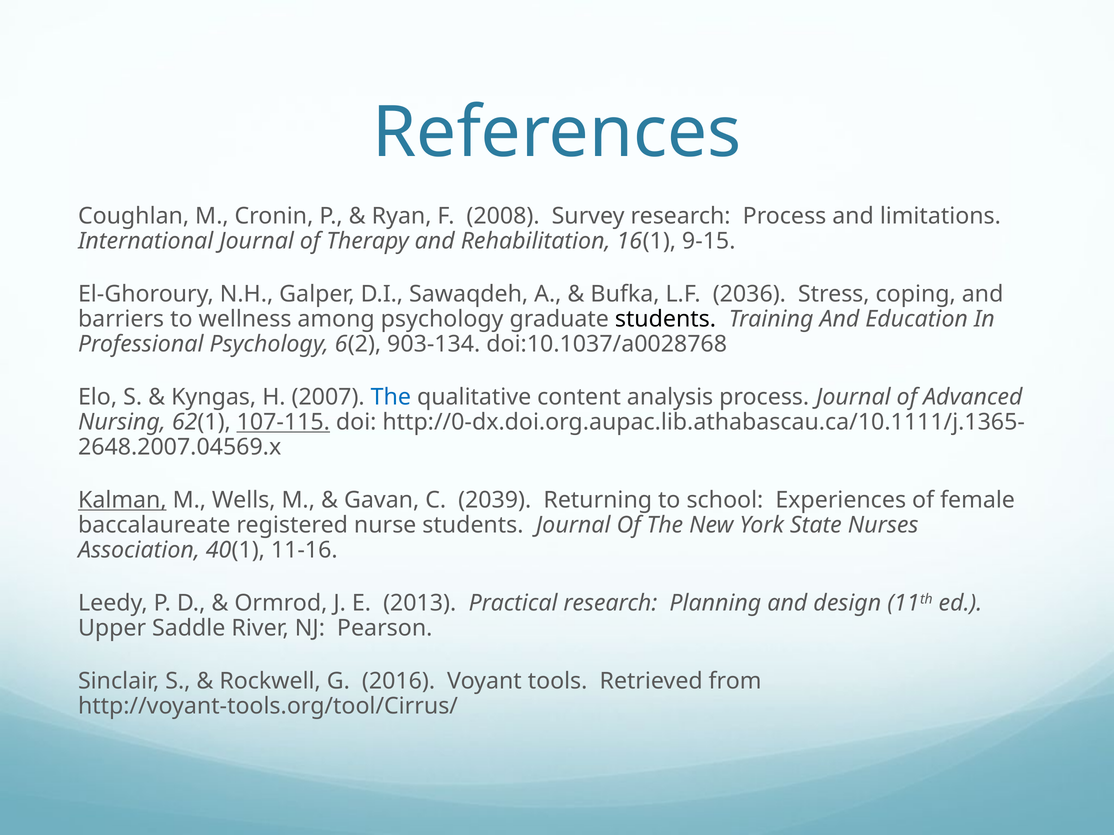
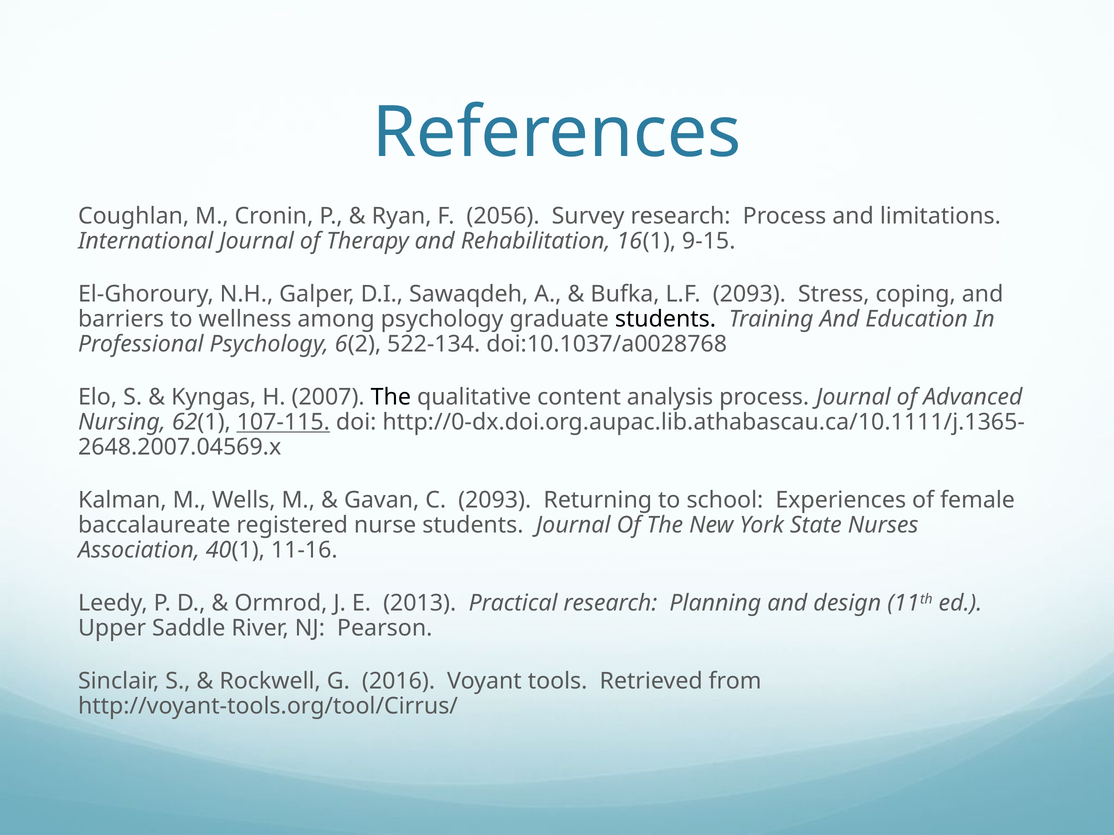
2008: 2008 -> 2056
L.F 2036: 2036 -> 2093
903-134: 903-134 -> 522-134
The at (391, 397) colour: blue -> black
Kalman underline: present -> none
C 2039: 2039 -> 2093
